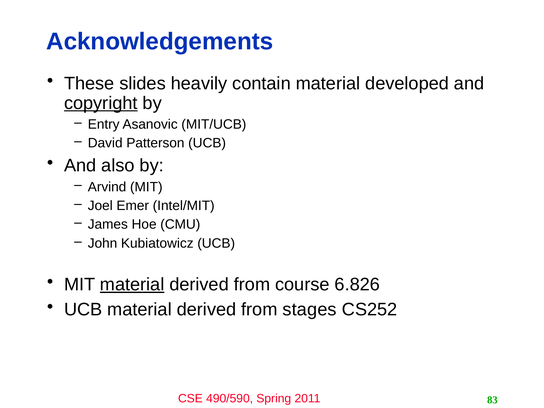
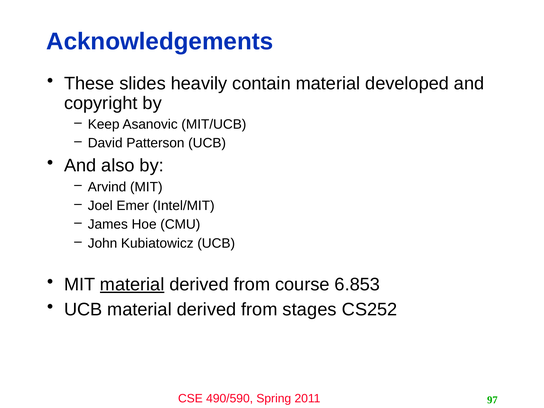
copyright underline: present -> none
Entry: Entry -> Keep
6.826: 6.826 -> 6.853
83: 83 -> 97
